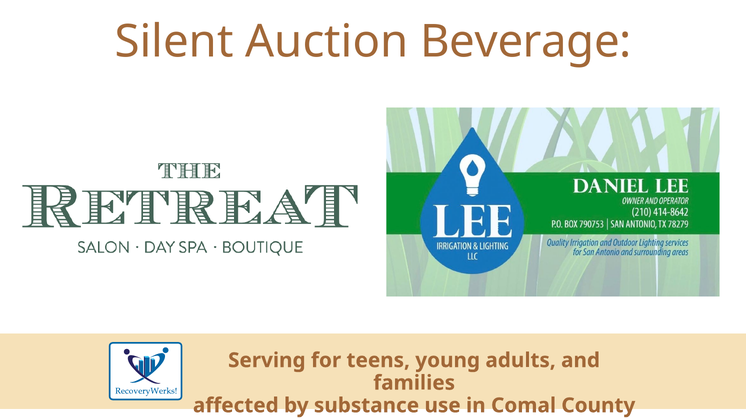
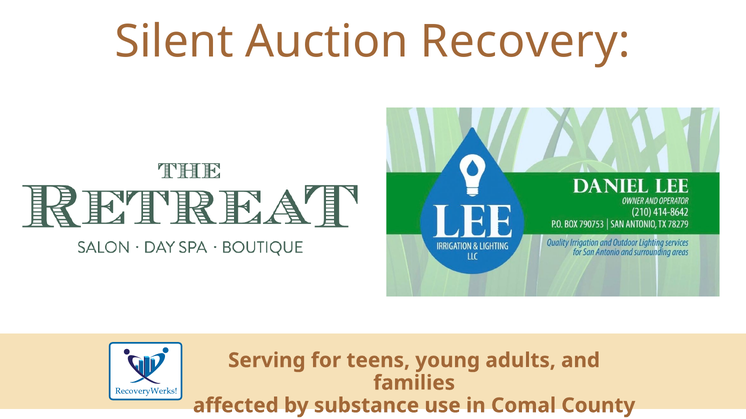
Beverage: Beverage -> Recovery
